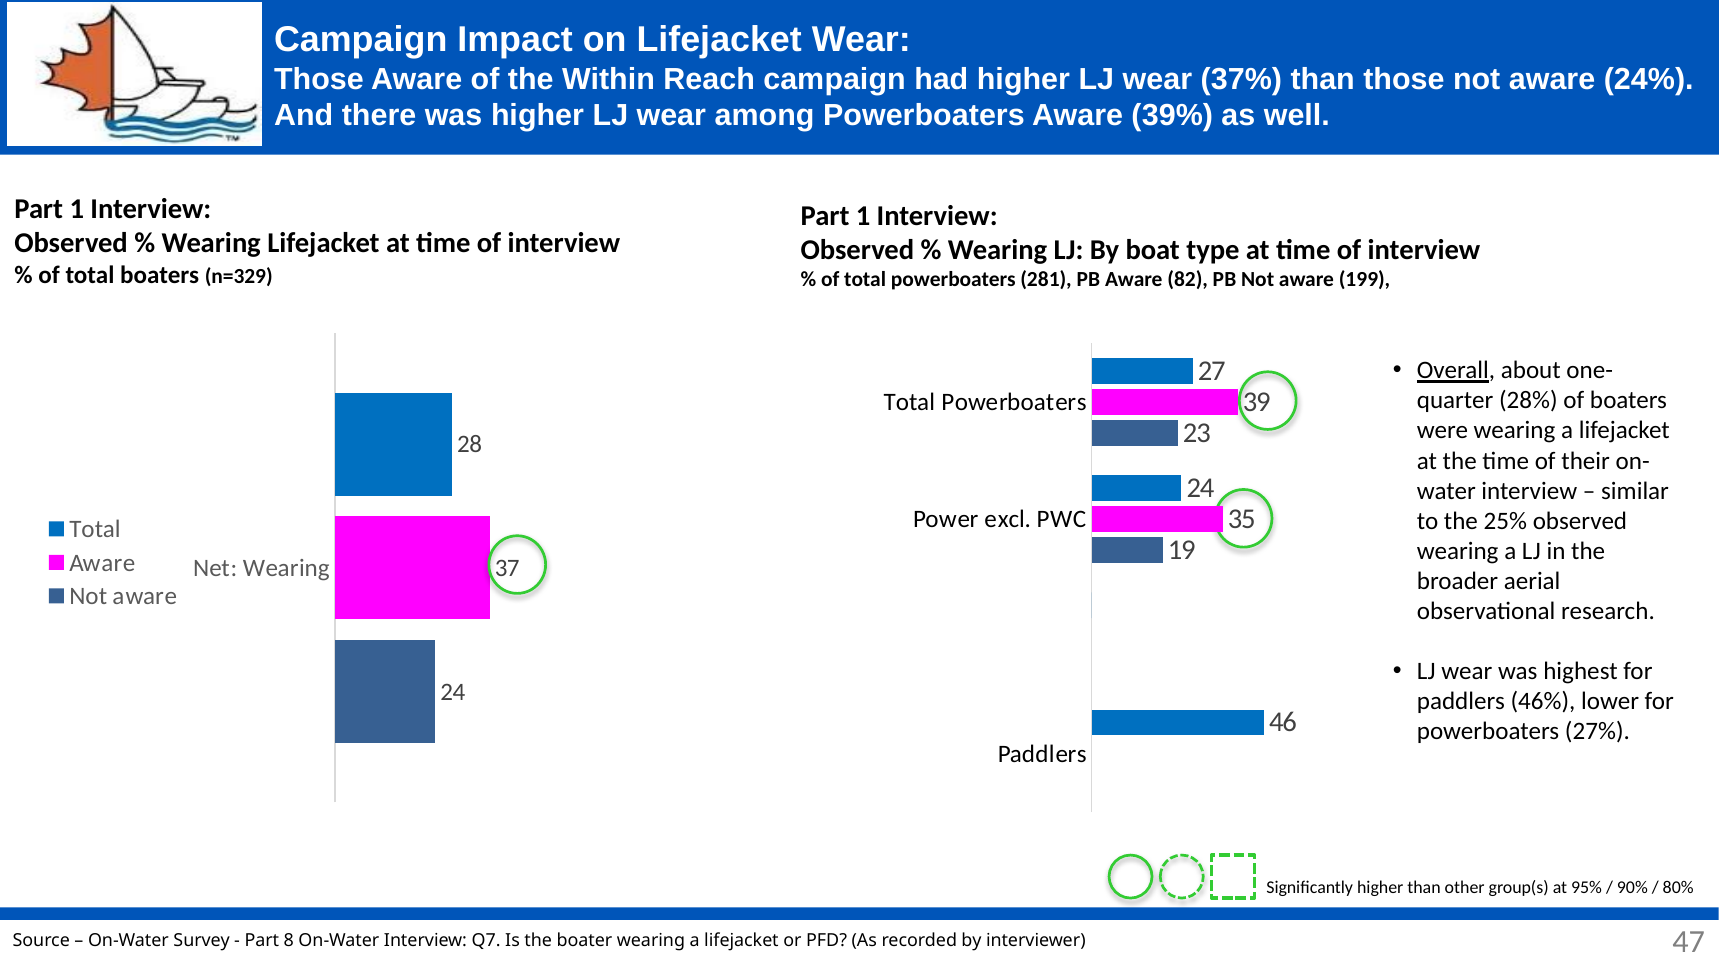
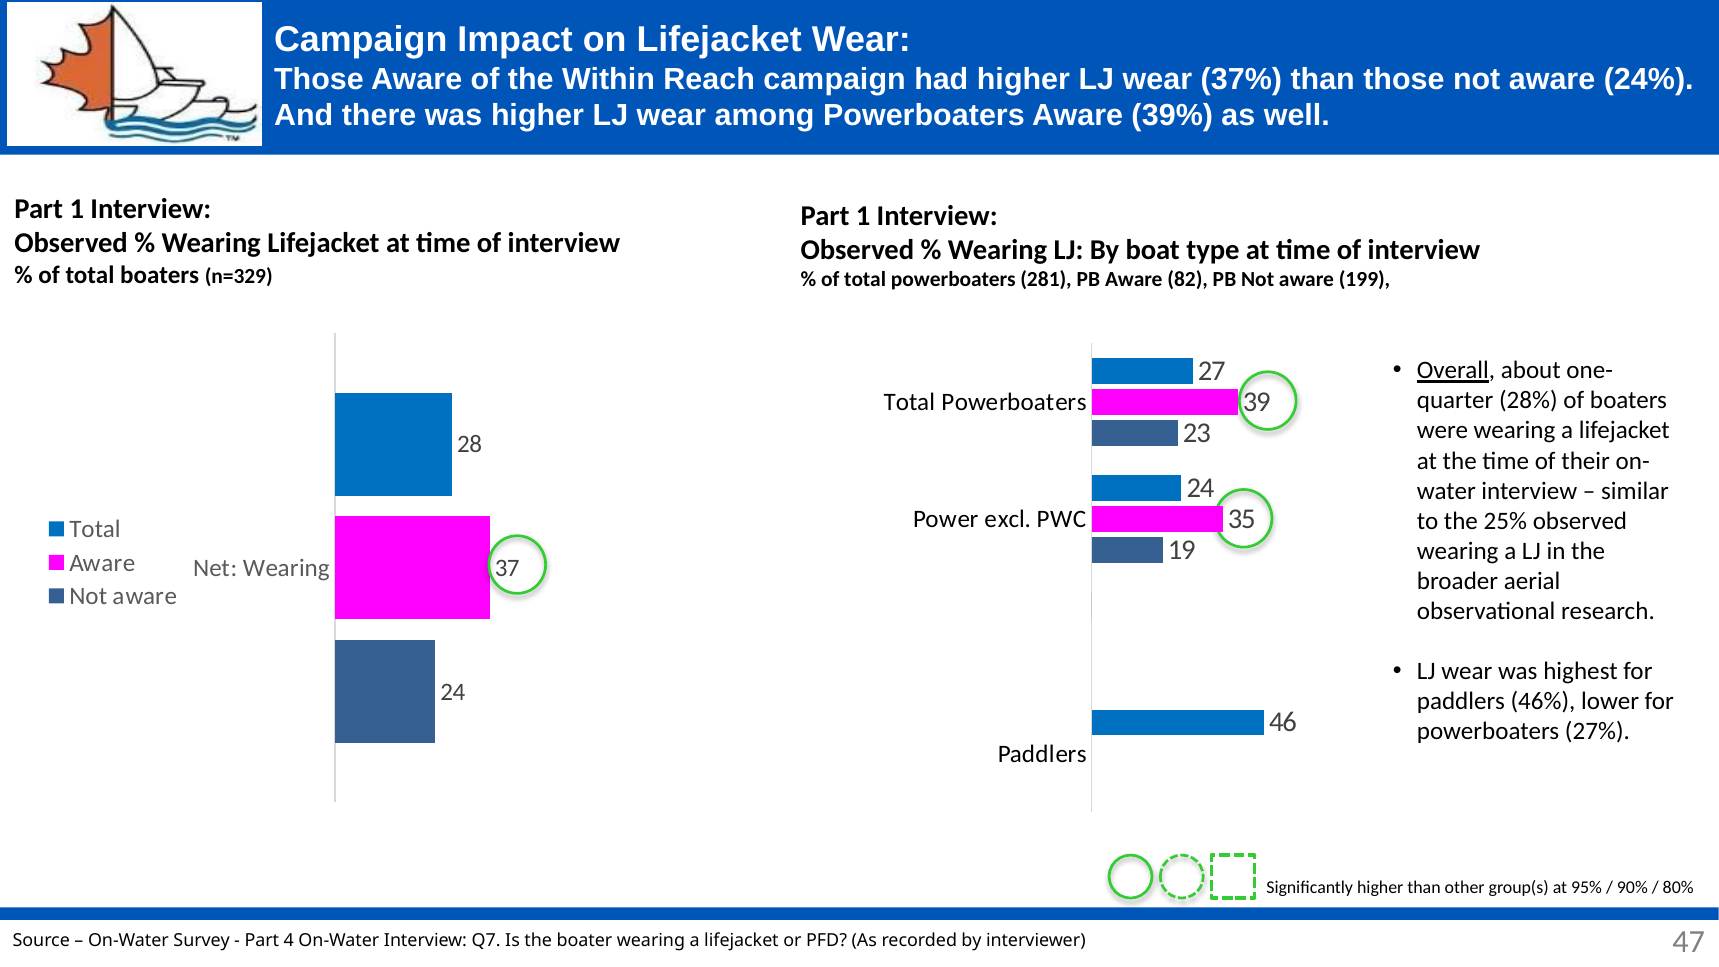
8: 8 -> 4
